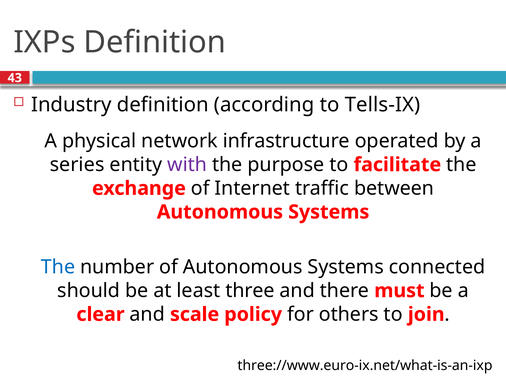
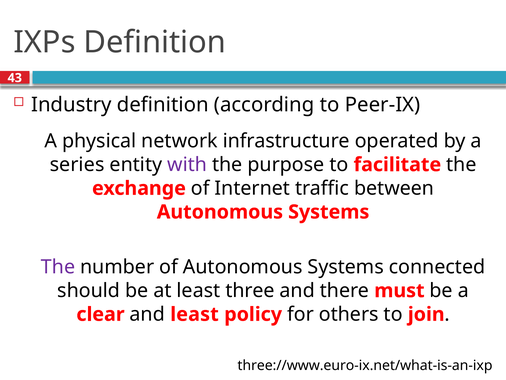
Tells-IX: Tells-IX -> Peer-IX
The at (58, 267) colour: blue -> purple
and scale: scale -> least
